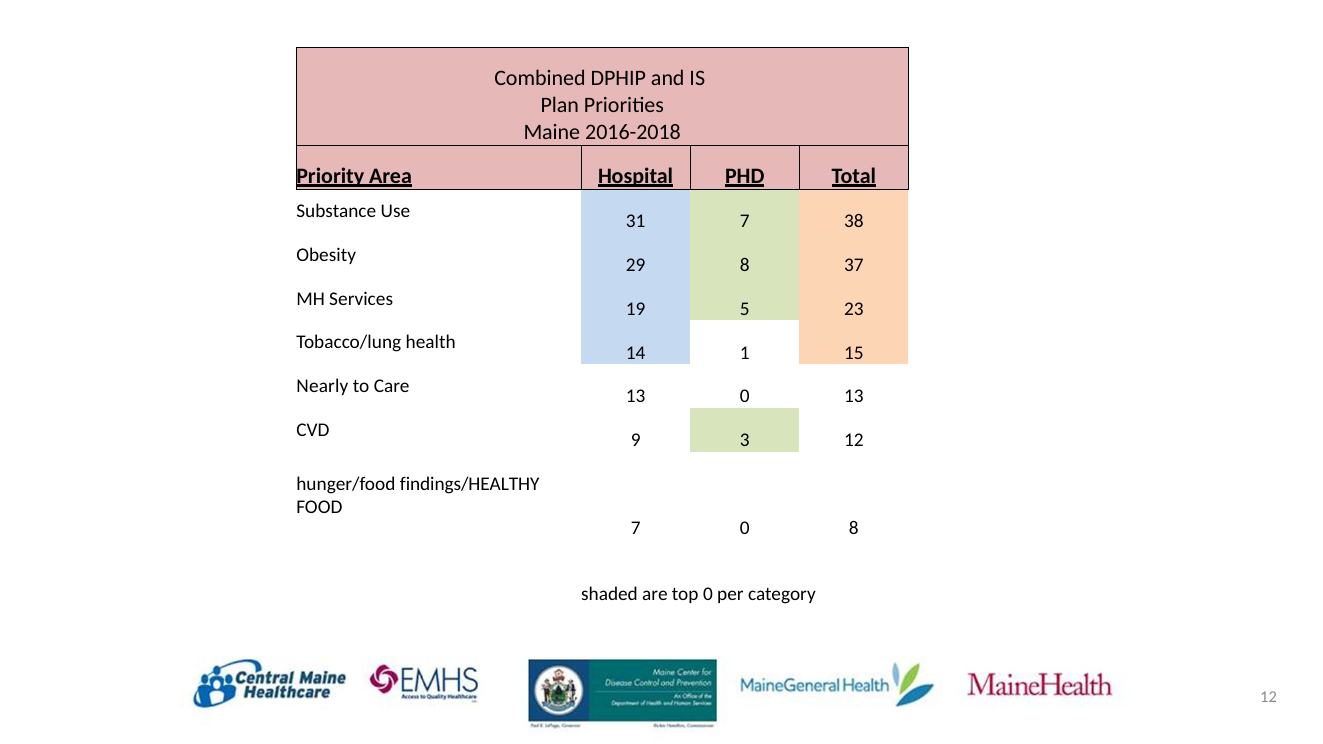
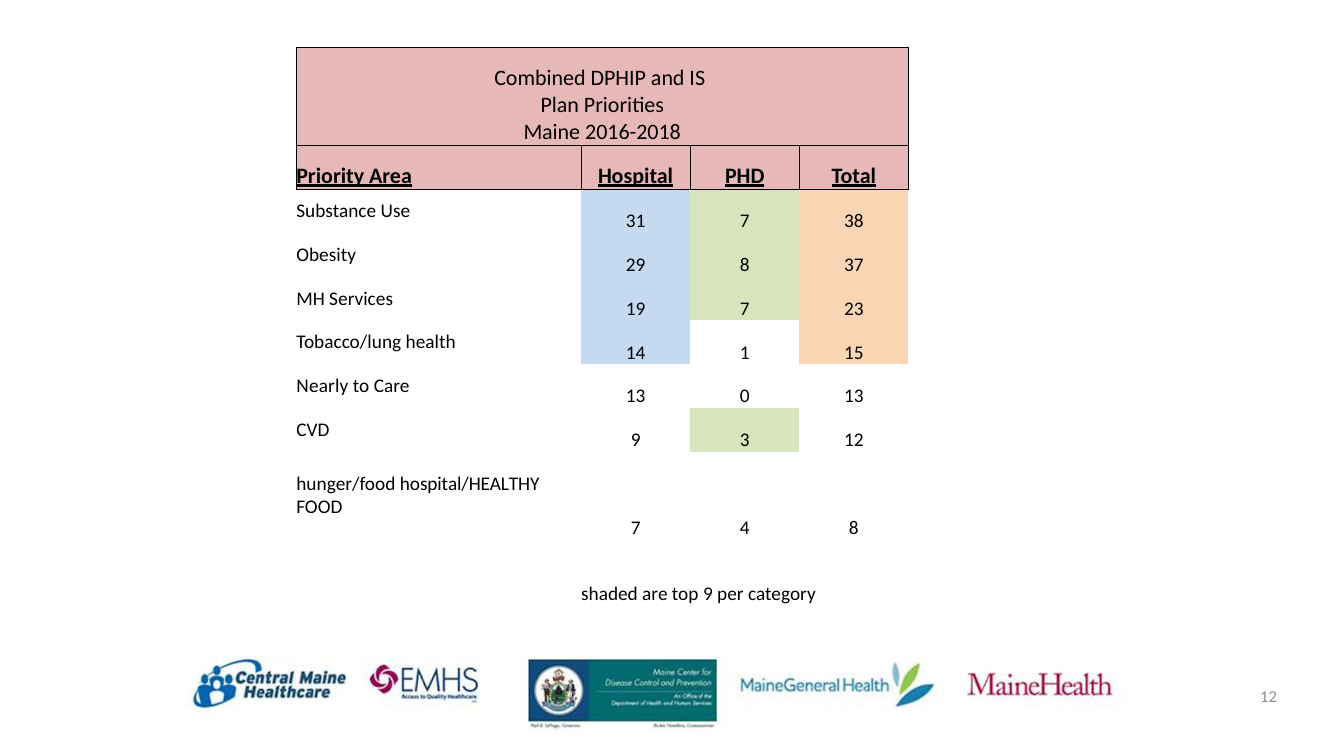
19 5: 5 -> 7
findings/HEALTHY: findings/HEALTHY -> hospital/HEALTHY
7 0: 0 -> 4
top 0: 0 -> 9
